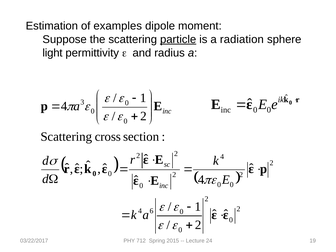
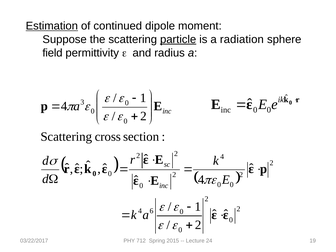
Estimation underline: none -> present
examples: examples -> continued
light: light -> field
